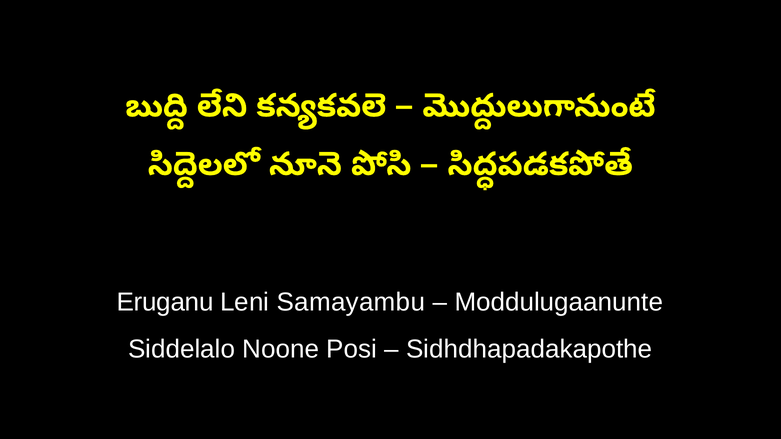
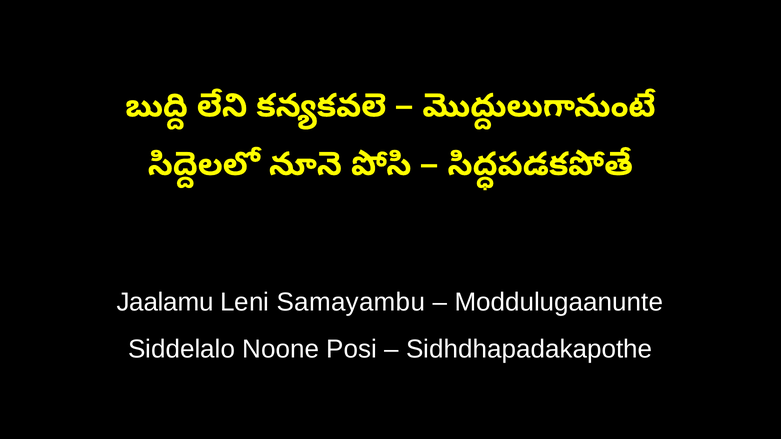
Eruganu: Eruganu -> Jaalamu
